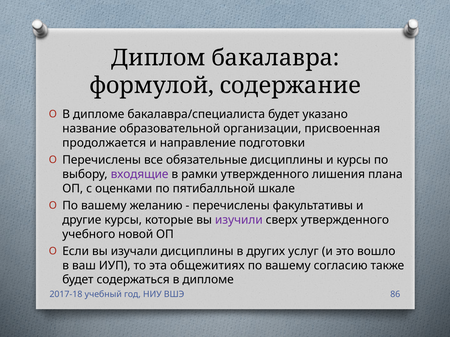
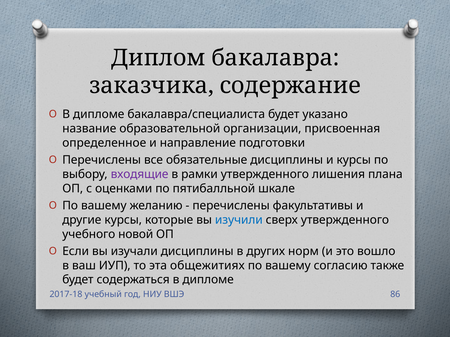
формулой: формулой -> заказчика
продолжается: продолжается -> определенное
изучили colour: purple -> blue
услуг: услуг -> норм
